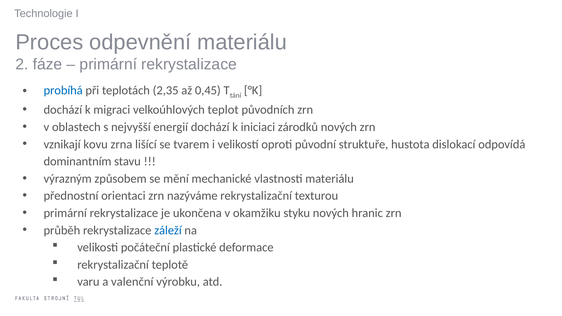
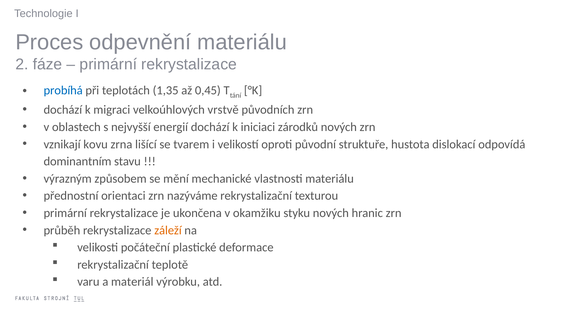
2,35: 2,35 -> 1,35
teplot: teplot -> vrstvě
záleží colour: blue -> orange
valenční: valenční -> materiál
